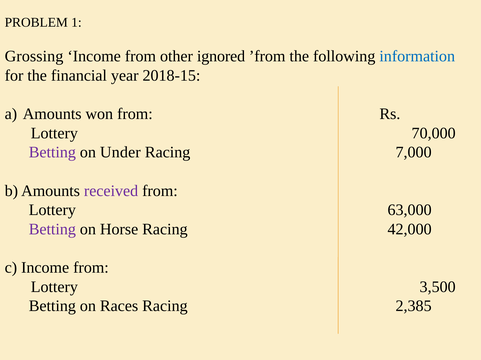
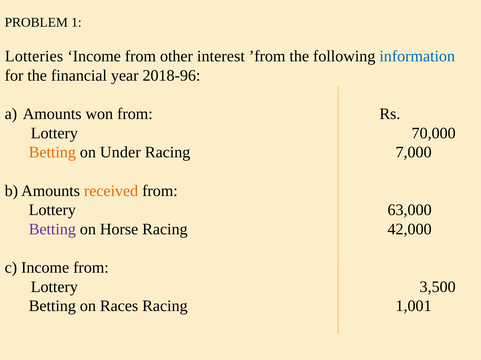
Grossing: Grossing -> Lotteries
ignored: ignored -> interest
2018-15: 2018-15 -> 2018-96
Betting at (52, 153) colour: purple -> orange
received colour: purple -> orange
2,385: 2,385 -> 1,001
